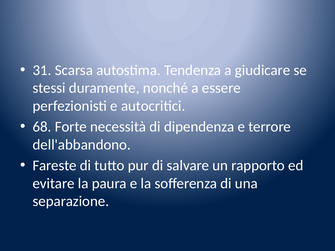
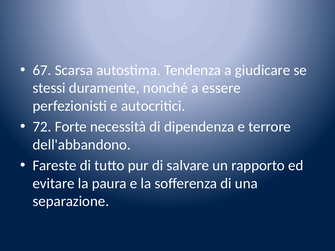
31: 31 -> 67
68: 68 -> 72
